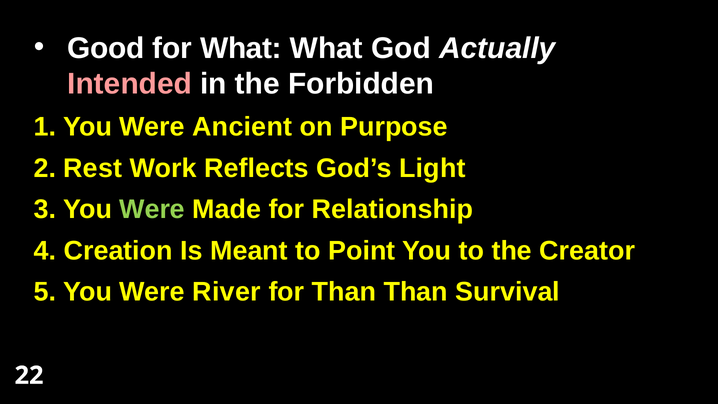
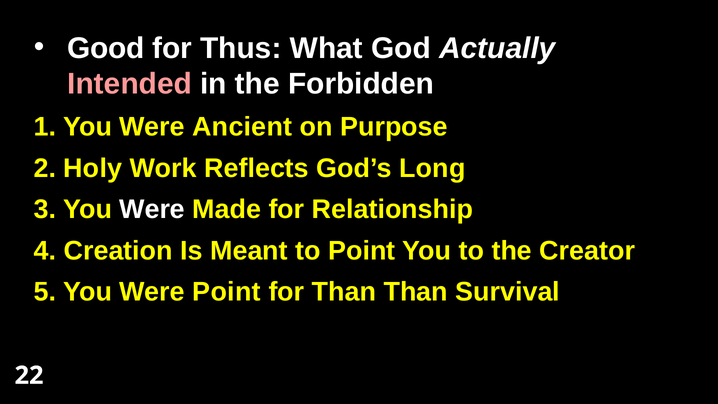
for What: What -> Thus
Rest: Rest -> Holy
Light: Light -> Long
Were at (152, 209) colour: light green -> white
Were River: River -> Point
